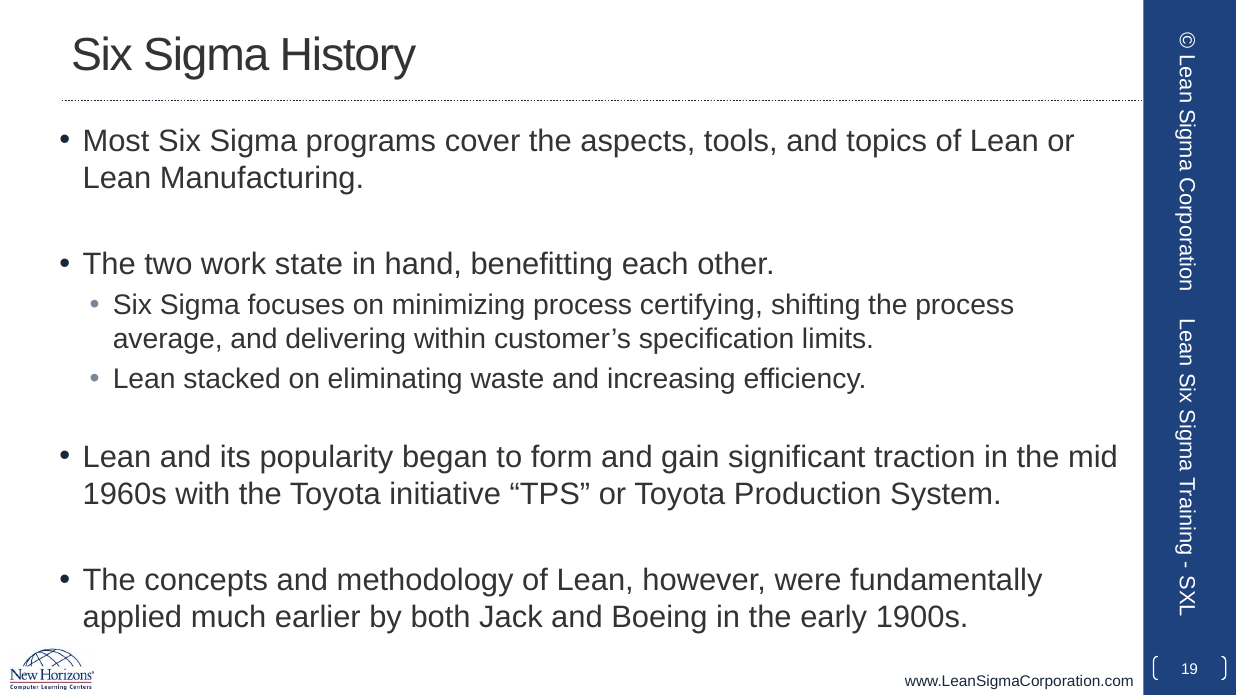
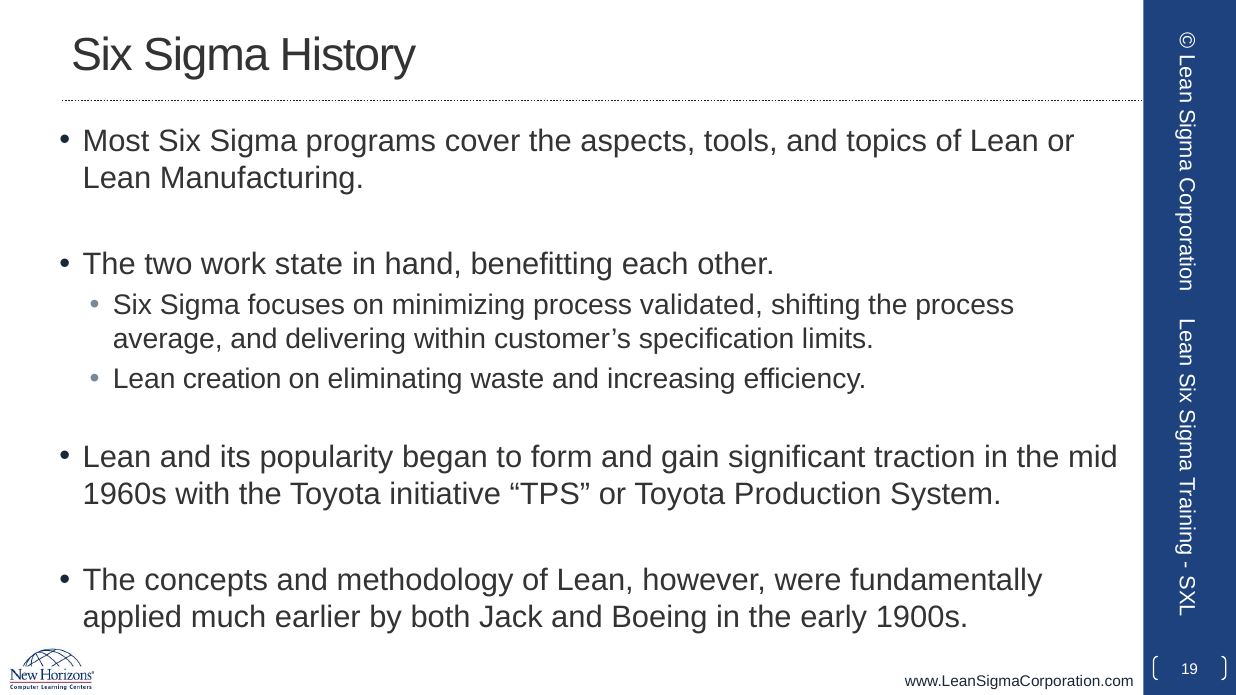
certifying: certifying -> validated
stacked: stacked -> creation
